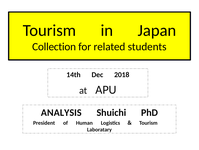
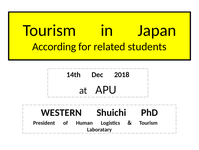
Collection: Collection -> According
ANALYSIS: ANALYSIS -> WESTERN
